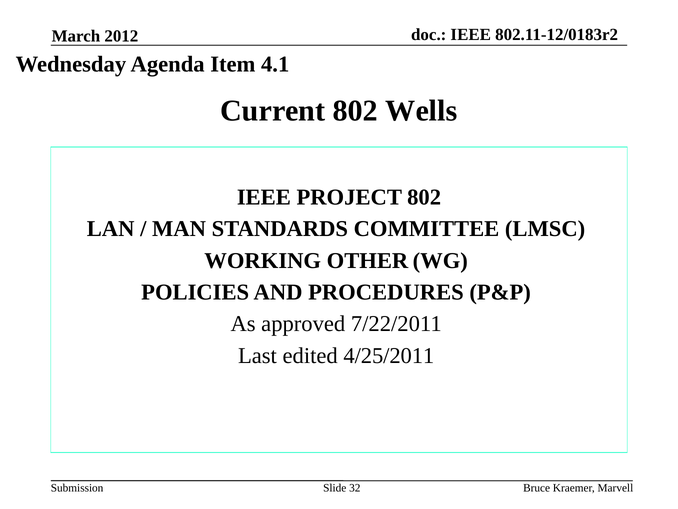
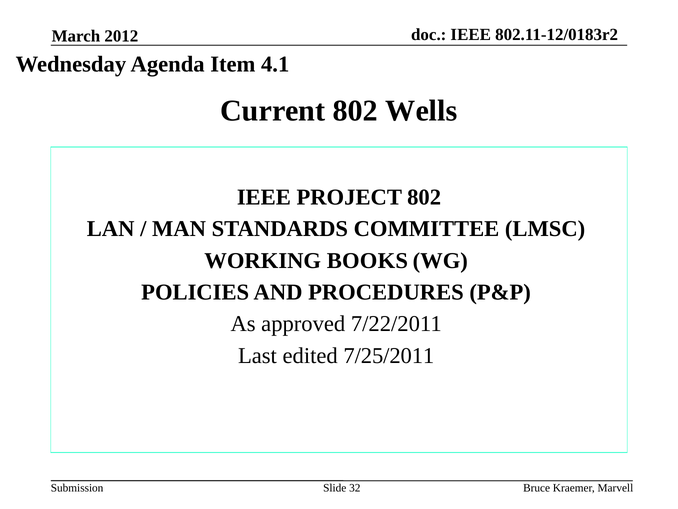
OTHER: OTHER -> BOOKS
4/25/2011: 4/25/2011 -> 7/25/2011
